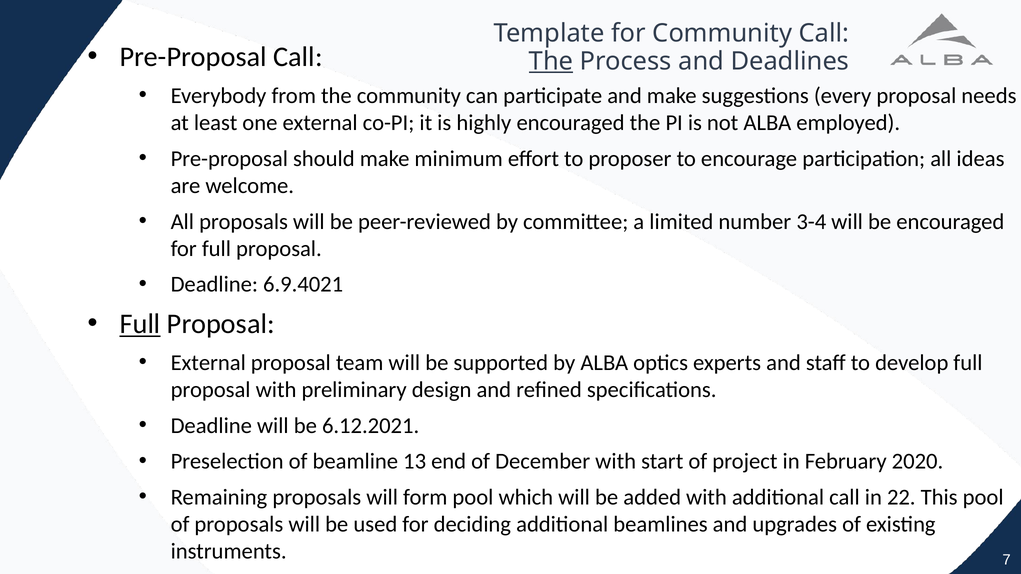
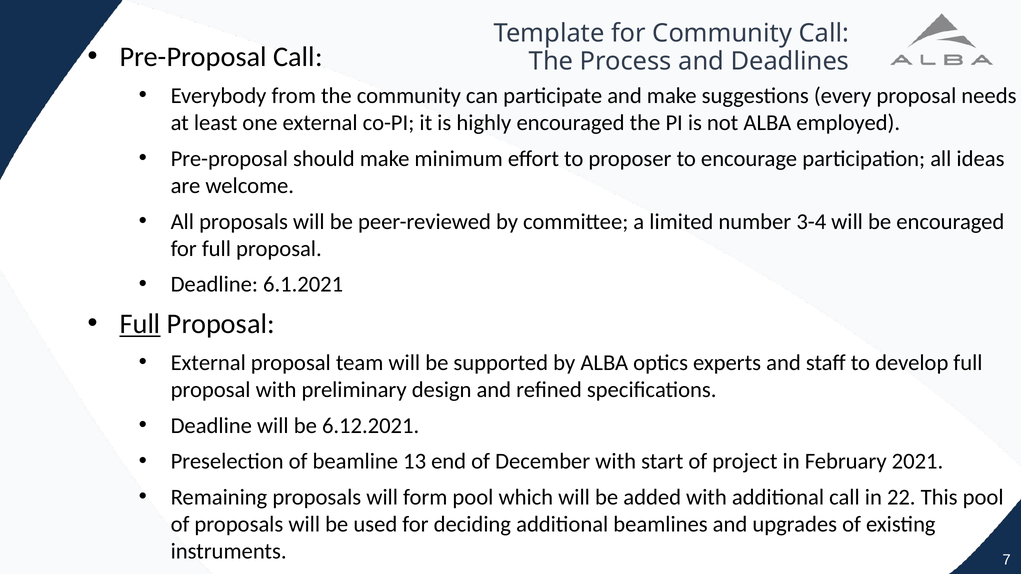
The at (551, 61) underline: present -> none
6.9.4021: 6.9.4021 -> 6.1.2021
2020: 2020 -> 2021
